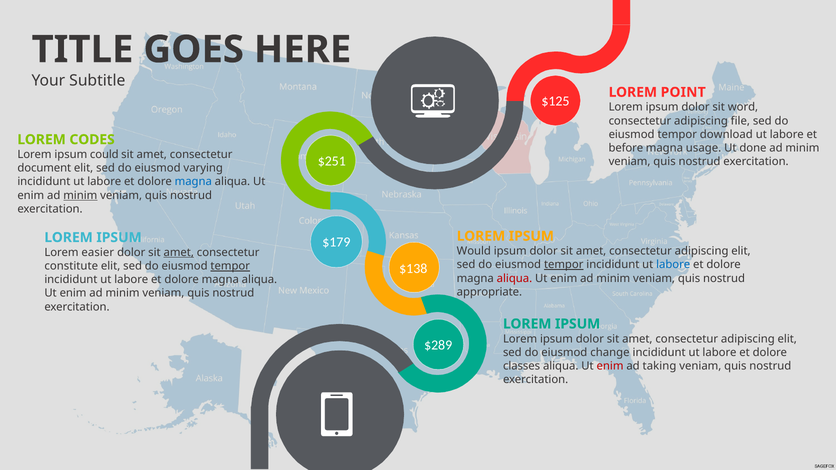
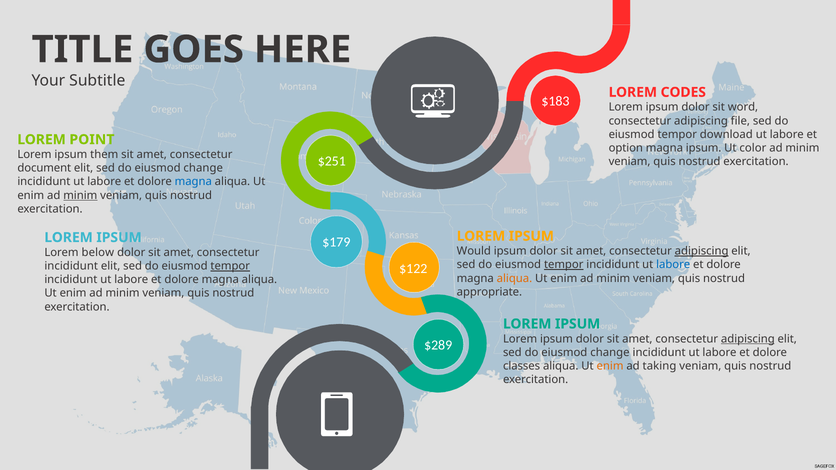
POINT: POINT -> CODES
$125: $125 -> $183
CODES: CODES -> POINT
before: before -> option
magna usage: usage -> ipsum
done: done -> color
could: could -> them
varying at (203, 168): varying -> change
adipiscing at (702, 251) underline: none -> present
easier: easier -> below
amet at (179, 253) underline: present -> none
$138: $138 -> $122
constitute at (71, 266): constitute -> incididunt
aliqua at (514, 278) colour: red -> orange
adipiscing at (748, 339) underline: none -> present
enim at (610, 366) colour: red -> orange
